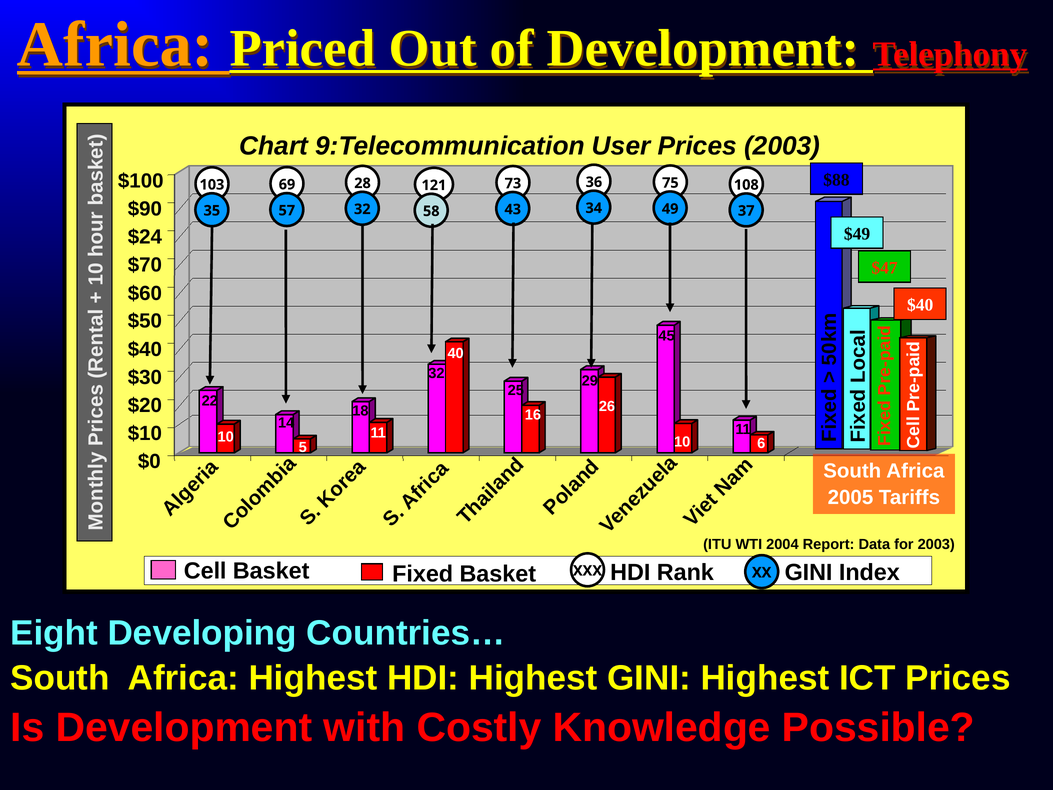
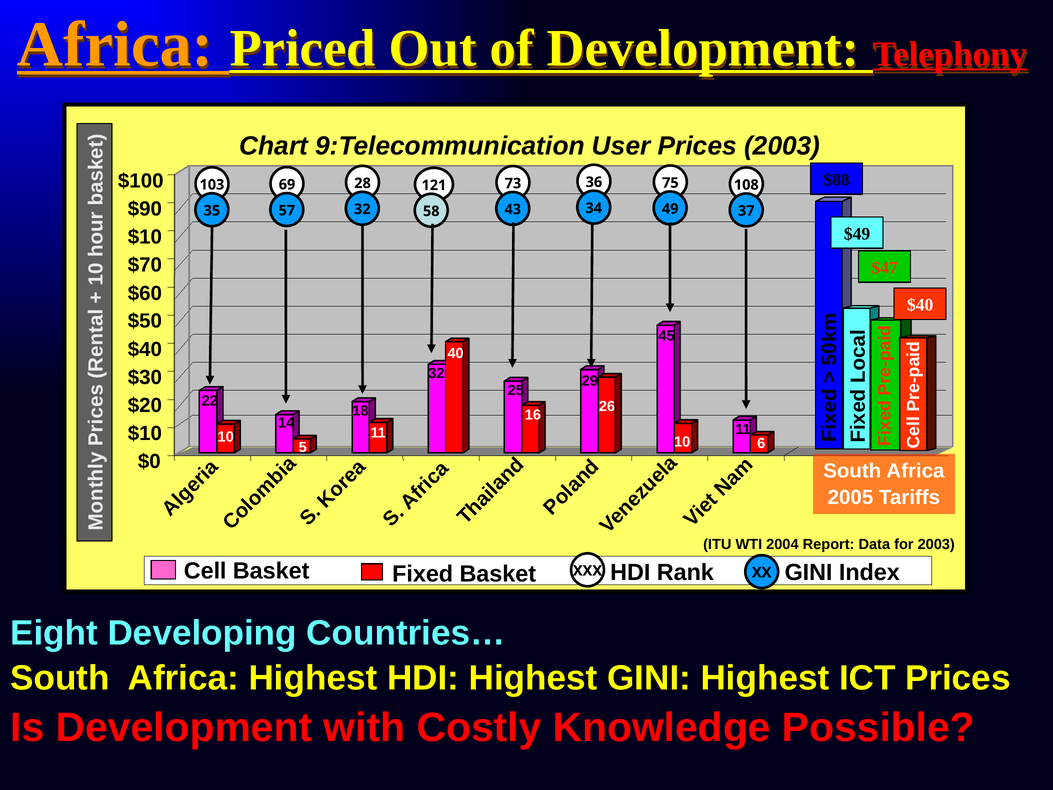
$24 at (145, 237): $24 -> $10
